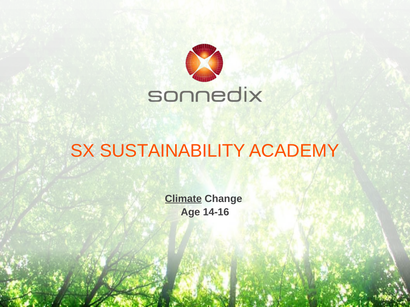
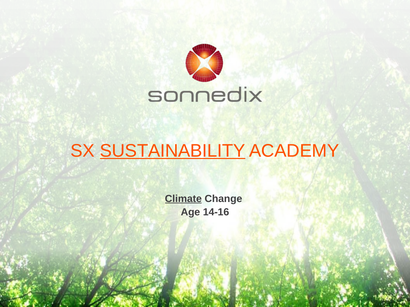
SUSTAINABILITY underline: none -> present
